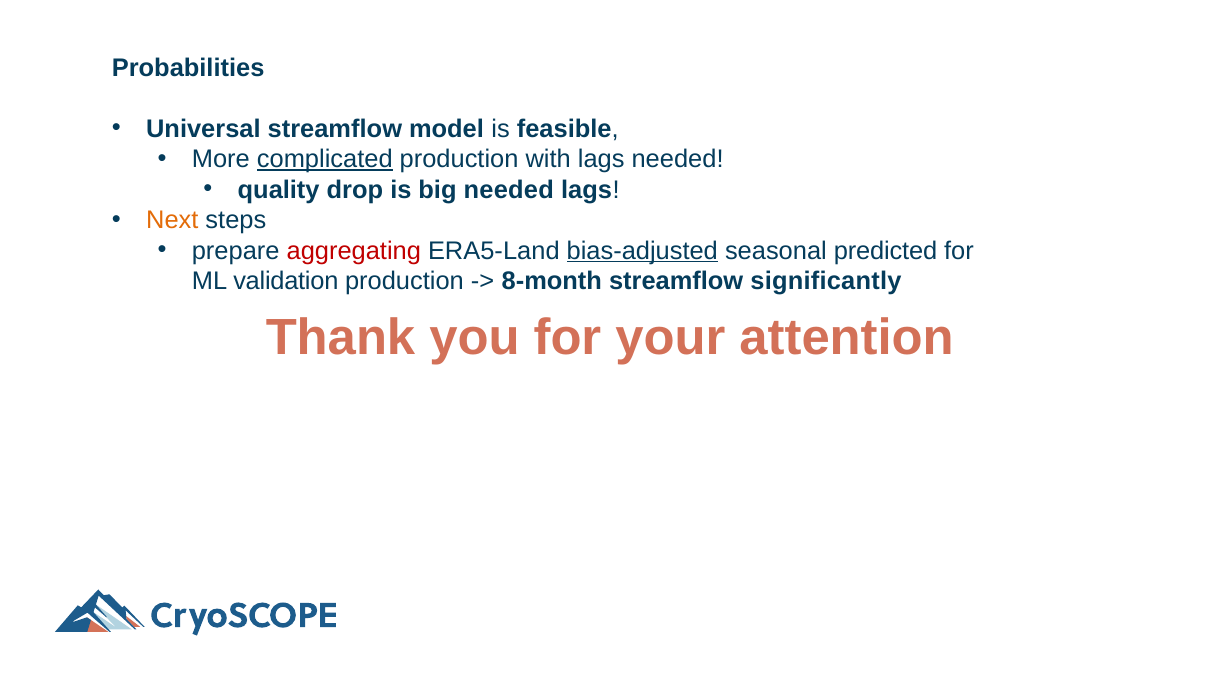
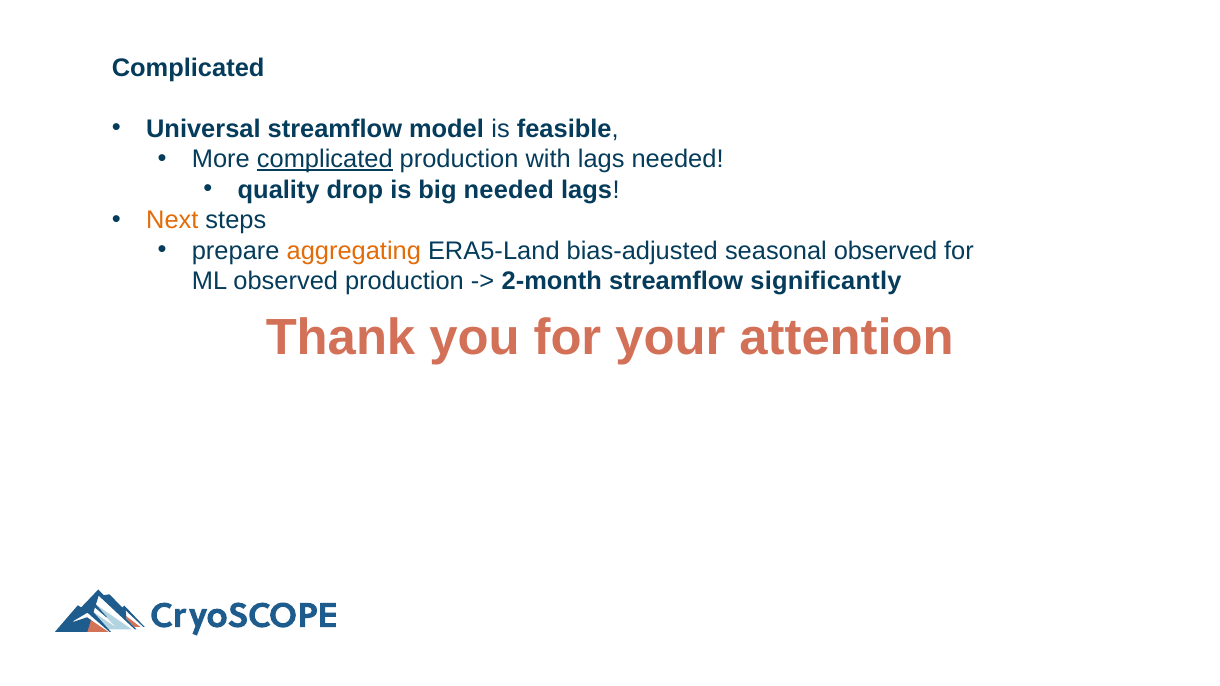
Probabilities at (188, 68): Probabilities -> Complicated
aggregating colour: red -> orange
bias-adjusted underline: present -> none
seasonal predicted: predicted -> observed
ML validation: validation -> observed
8-month: 8-month -> 2-month
